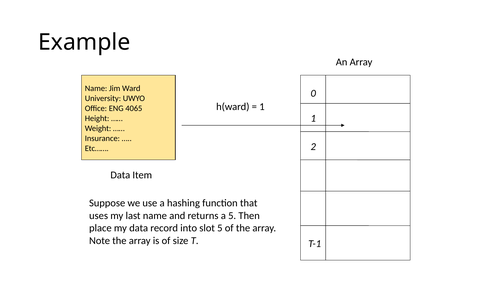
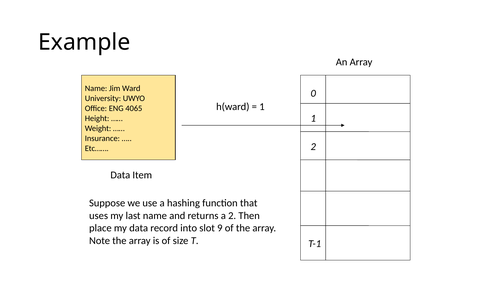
a 5: 5 -> 2
slot 5: 5 -> 9
